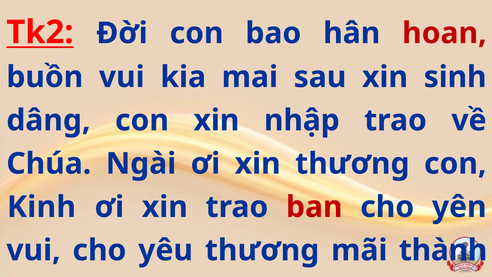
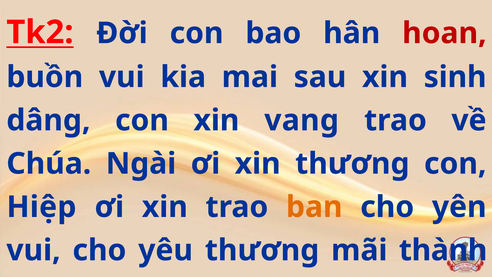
nhập: nhập -> vang
Kinh: Kinh -> Hiệp
ban colour: red -> orange
